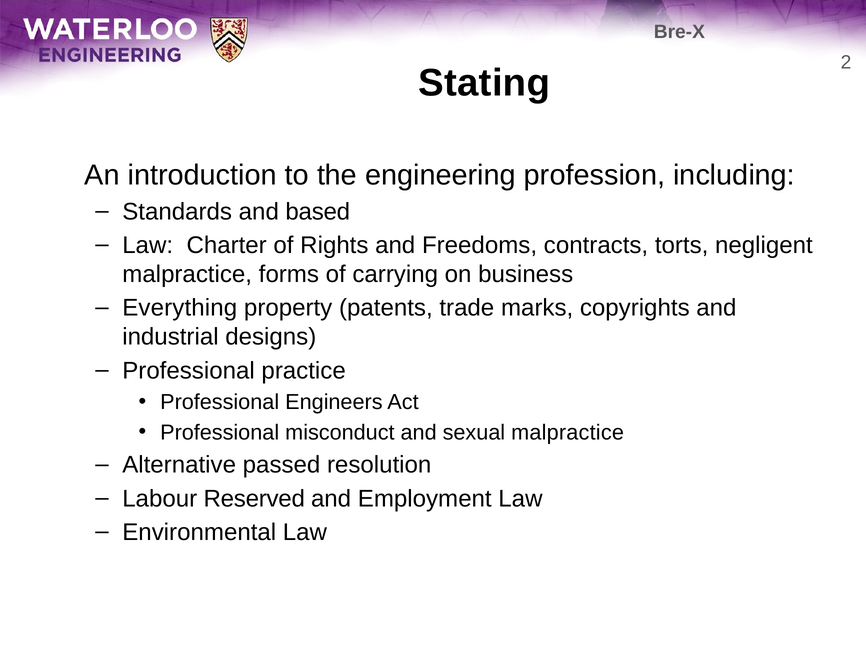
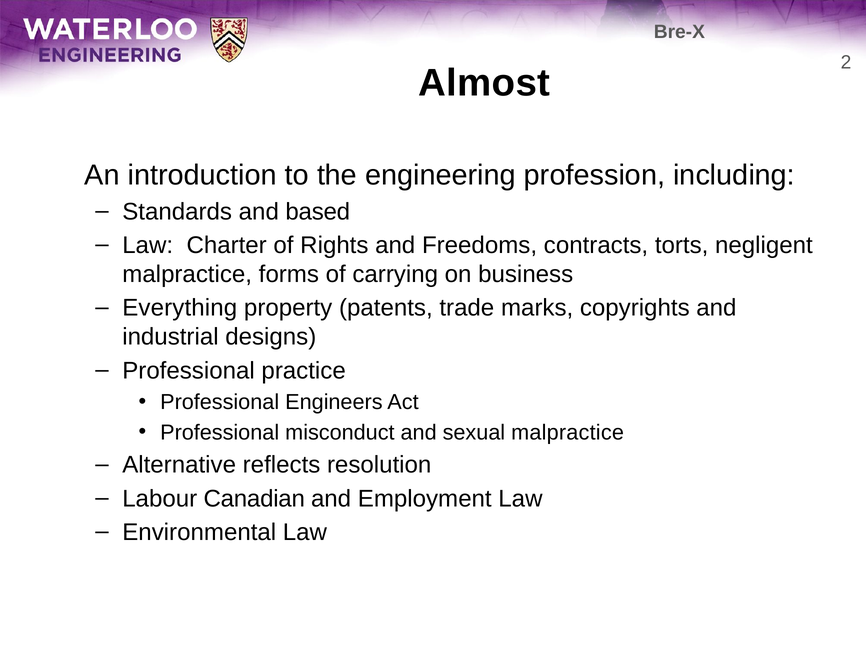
Stating: Stating -> Almost
passed: passed -> reflects
Reserved: Reserved -> Canadian
